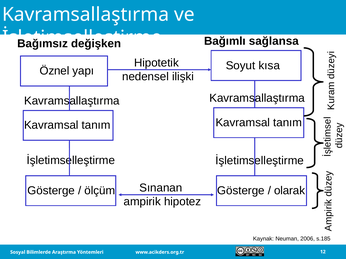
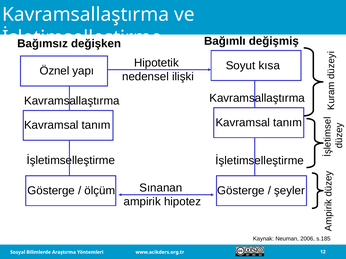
sağlansa: sağlansa -> değişmiş
olarak: olarak -> şeyler
